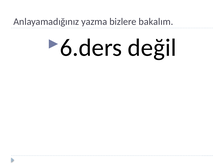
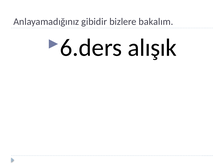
yazma: yazma -> gibidir
değil: değil -> alışık
